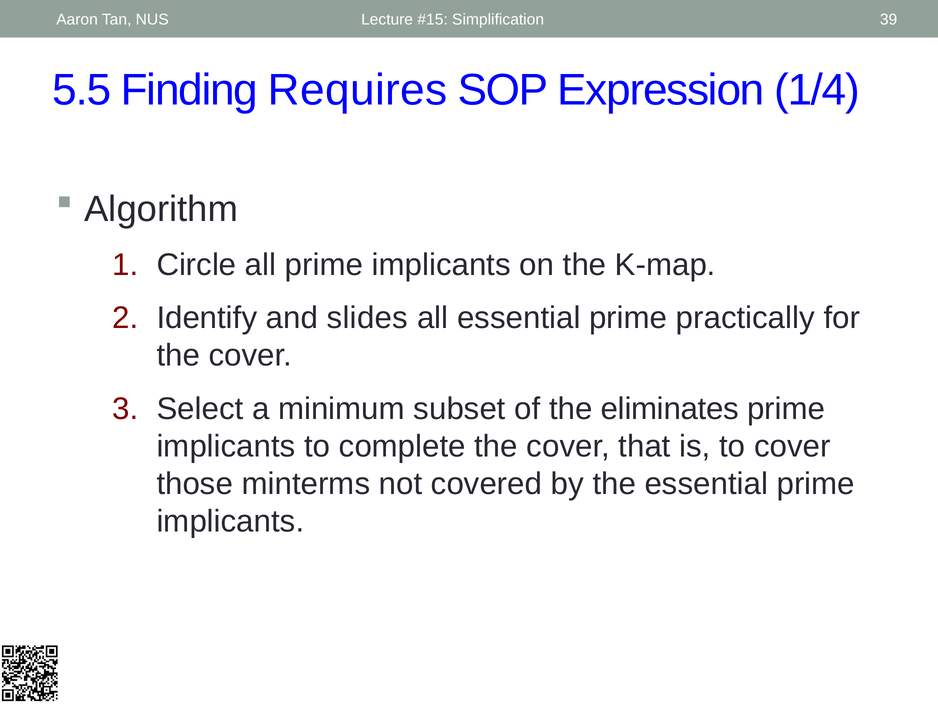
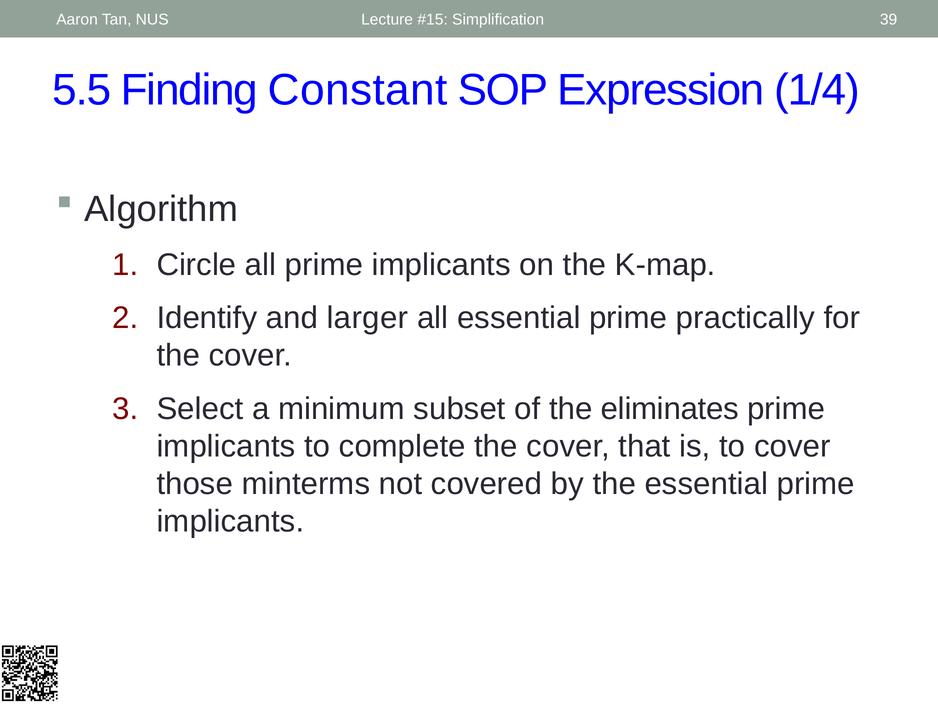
Requires: Requires -> Constant
slides: slides -> larger
